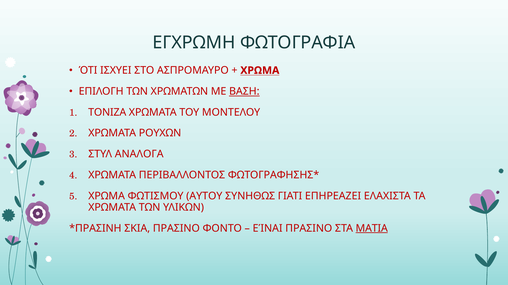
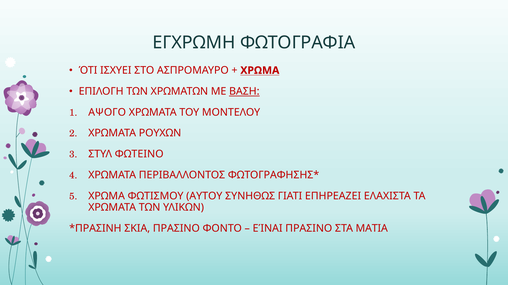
ΤΟΝΙΖΑ: ΤΟΝΙΖΑ -> ΑΨΟΓΟ
ΑΝΑΛΟΓΑ: ΑΝΑΛΟΓΑ -> ΦΩΤΕΙΝΟ
ΜΑΤΙΑ underline: present -> none
